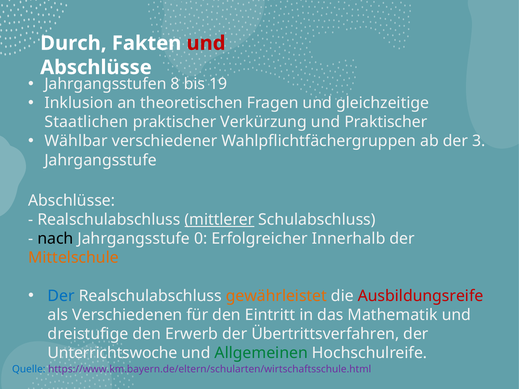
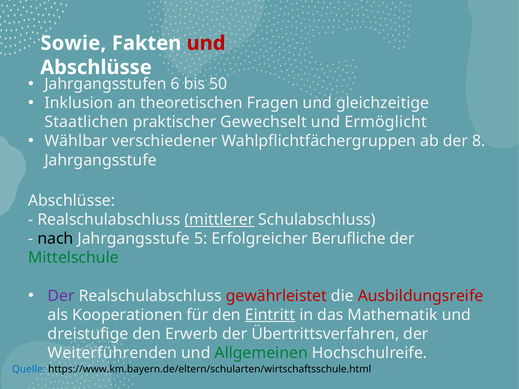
Durch: Durch -> Sowie
8: 8 -> 6
19: 19 -> 50
Verkürzung: Verkürzung -> Gewechselt
und Praktischer: Praktischer -> Ermöglicht
3: 3 -> 8
0: 0 -> 5
Innerhalb: Innerhalb -> Berufliche
Mittelschule colour: orange -> green
Der at (61, 296) colour: blue -> purple
gewährleistet colour: orange -> red
Verschiedenen: Verschiedenen -> Kooperationen
Eintritt underline: none -> present
Unterrichtswoche: Unterrichtswoche -> Weiterführenden
https://www.km.bayern.de/eltern/schularten/wirtschaftsschule.html colour: purple -> black
